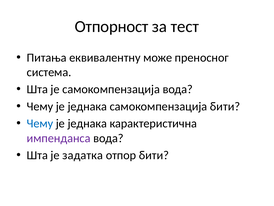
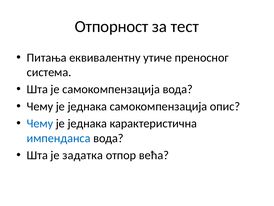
може: може -> утиче
самокомпензација бити: бити -> опис
импенданса colour: purple -> blue
отпор бити: бити -> већа
